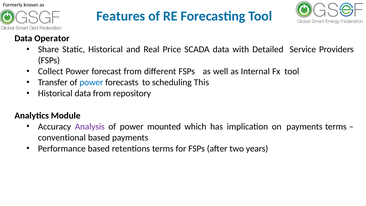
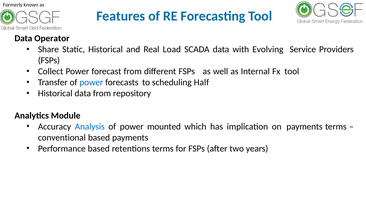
Price: Price -> Load
Detailed: Detailed -> Evolving
This: This -> Half
Analysis colour: purple -> blue
